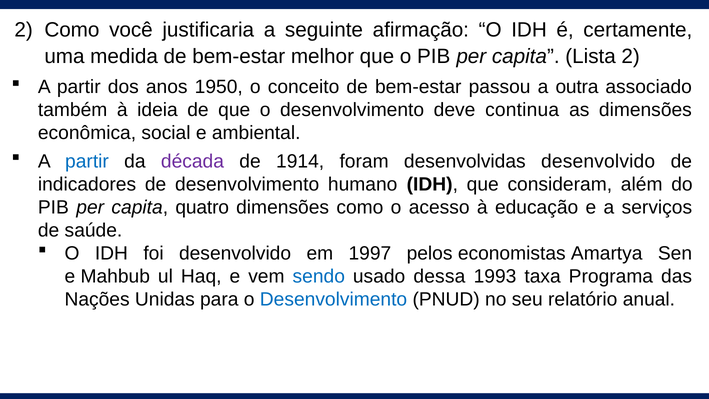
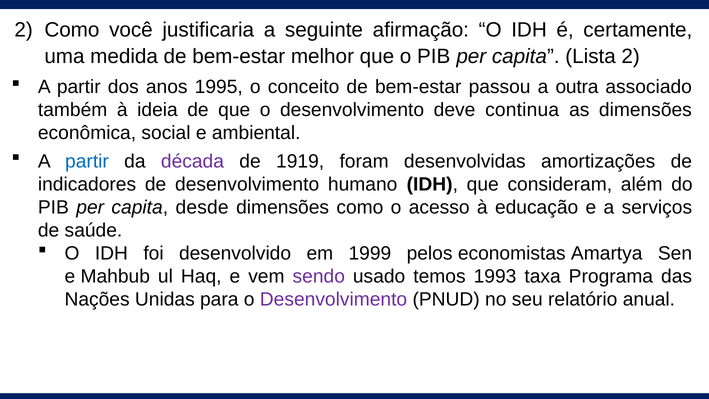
1950: 1950 -> 1995
1914: 1914 -> 1919
desenvolvidas desenvolvido: desenvolvido -> amortizações
quatro: quatro -> desde
1997: 1997 -> 1999
sendo colour: blue -> purple
dessa: dessa -> temos
Desenvolvimento at (334, 299) colour: blue -> purple
